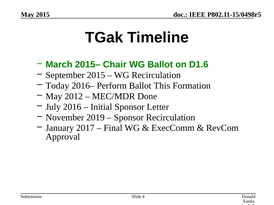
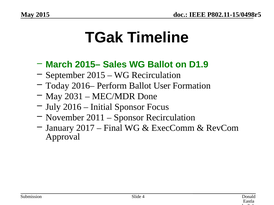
Chair: Chair -> Sales
D1.6: D1.6 -> D1.9
This: This -> User
2012: 2012 -> 2031
Letter: Letter -> Focus
2019: 2019 -> 2011
